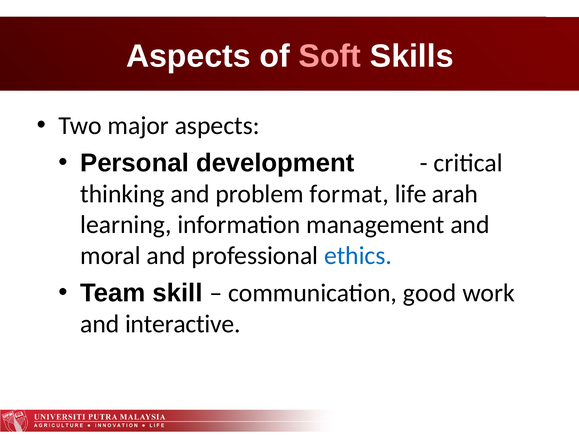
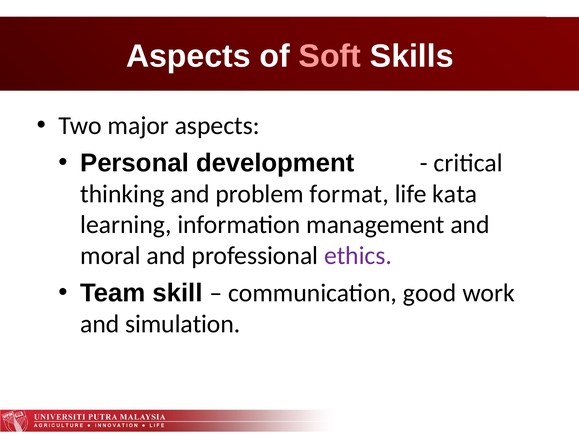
arah: arah -> kata
ethics colour: blue -> purple
interactive: interactive -> simulation
